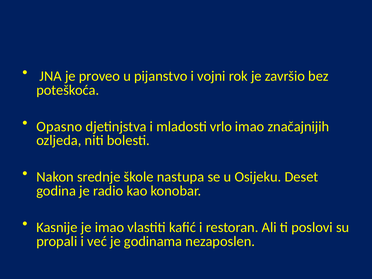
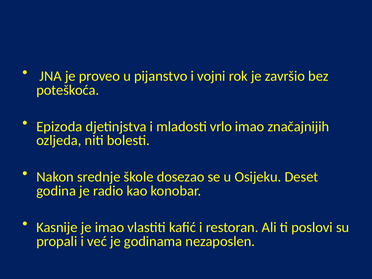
Opasno: Opasno -> Epizoda
nastupa: nastupa -> dosezao
